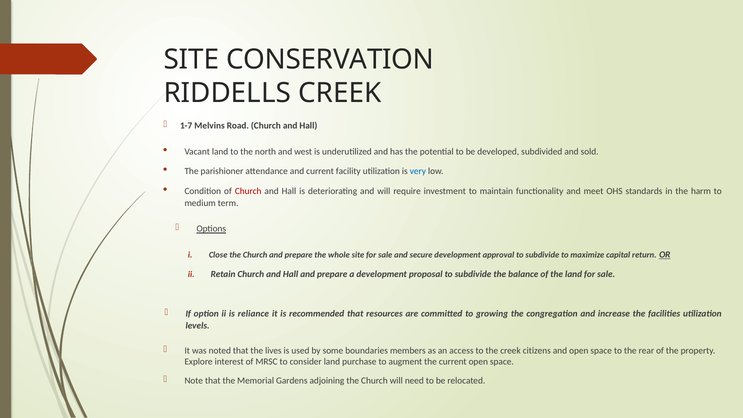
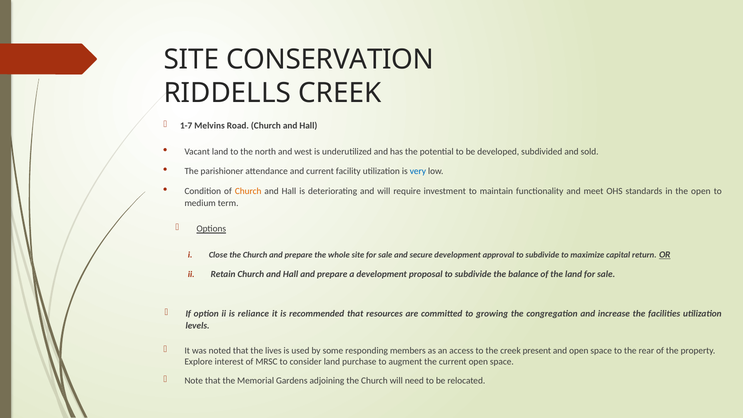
Church at (248, 191) colour: red -> orange
the harm: harm -> open
boundaries: boundaries -> responding
citizens: citizens -> present
